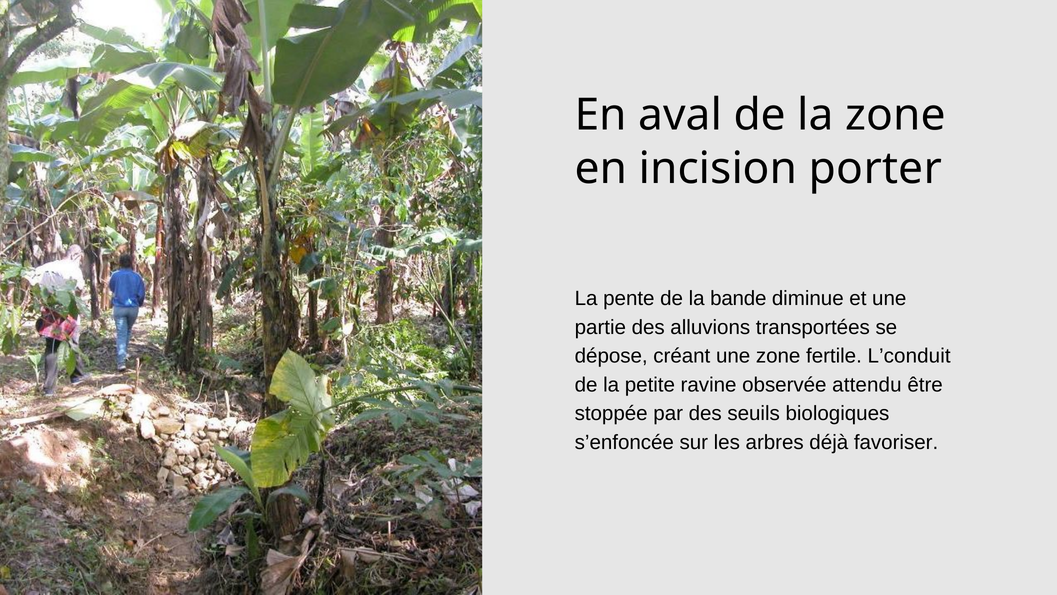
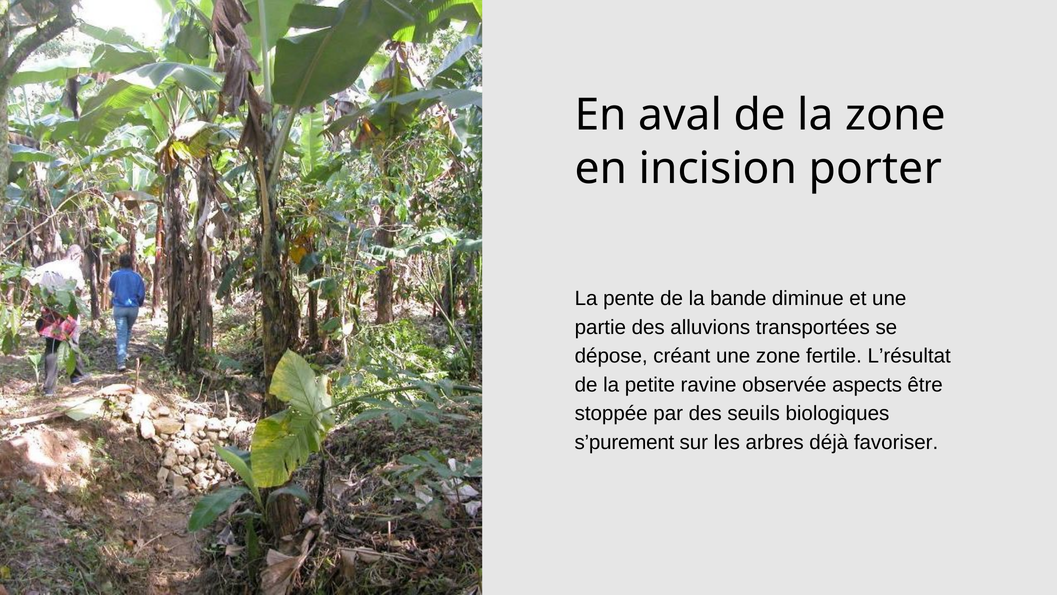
L’conduit: L’conduit -> L’résultat
attendu: attendu -> aspects
s’enfoncée: s’enfoncée -> s’purement
